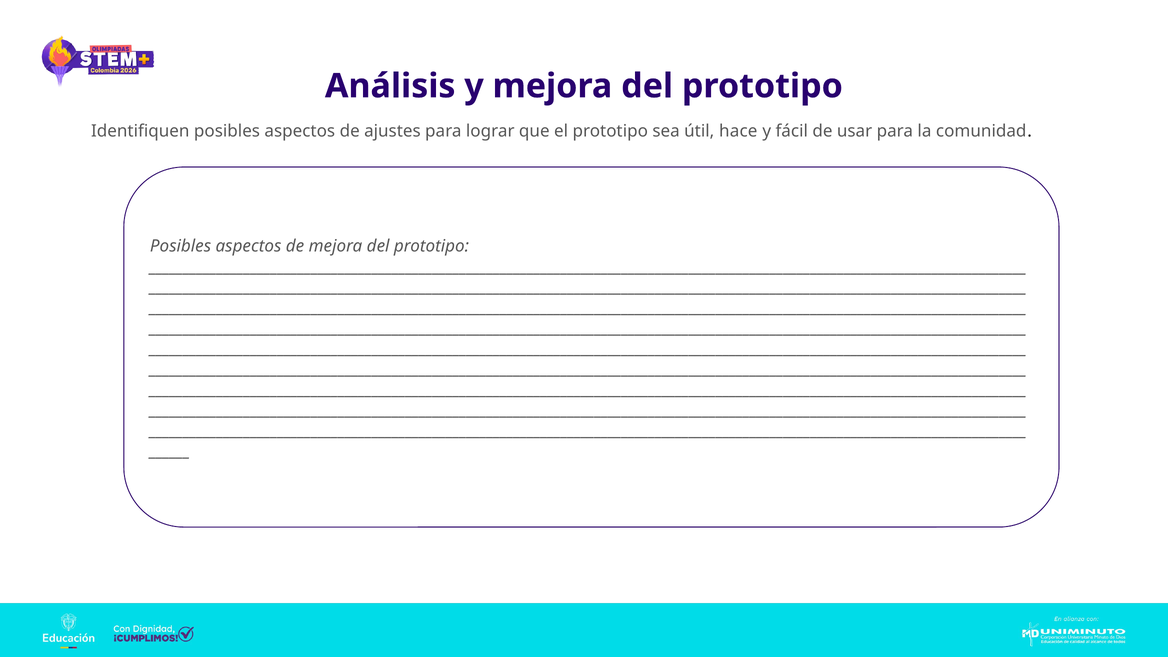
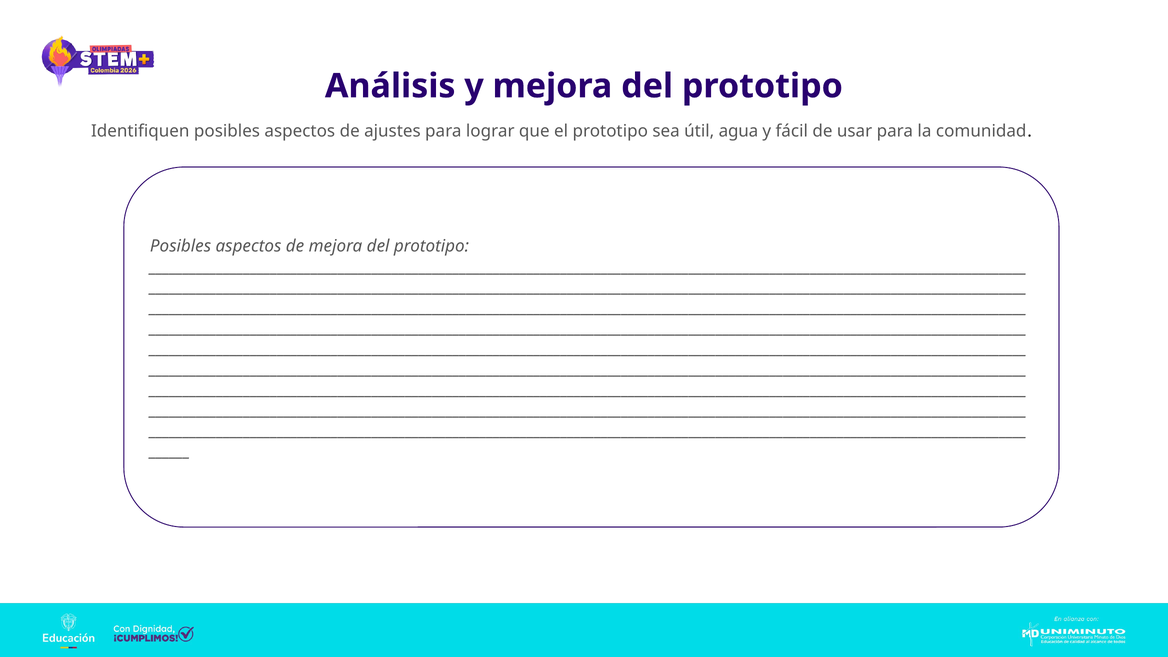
hace: hace -> agua
